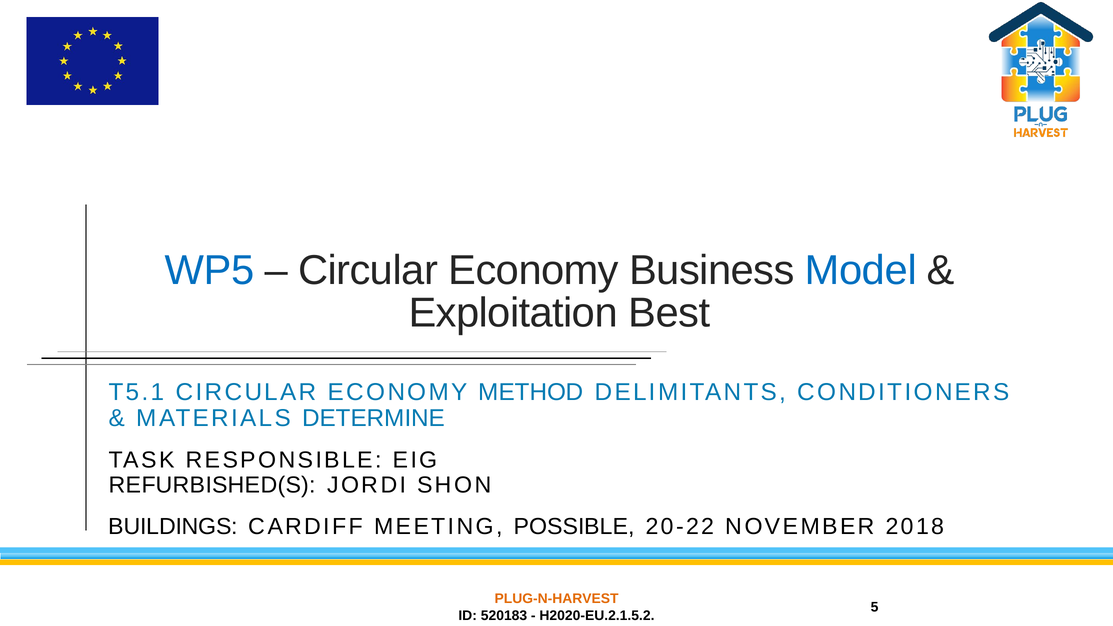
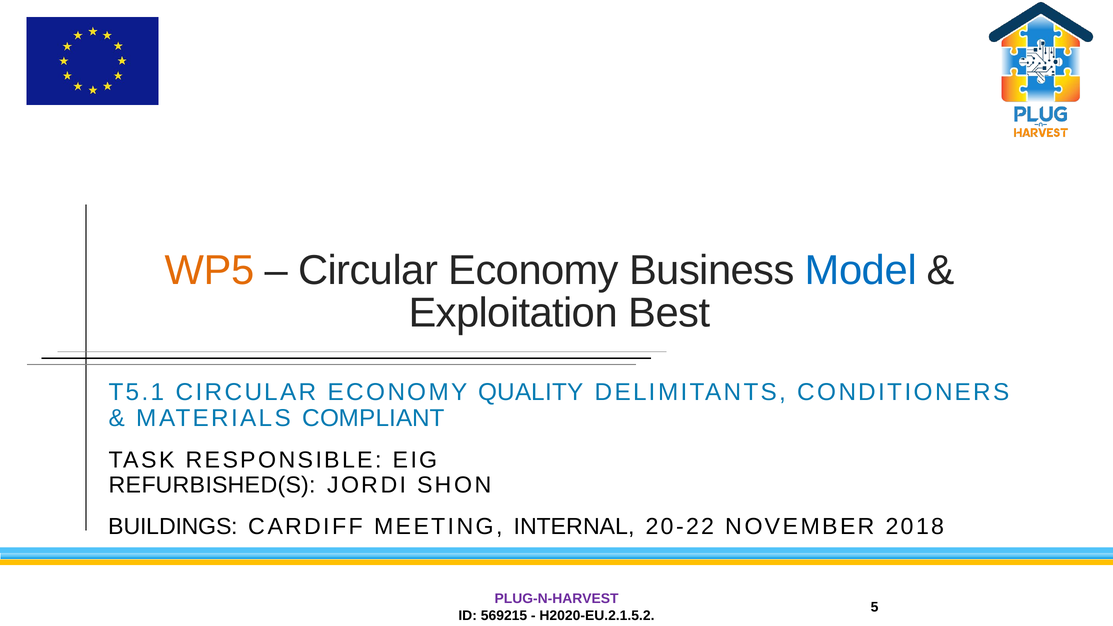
WP5 colour: blue -> orange
METHOD: METHOD -> QUALITY
DETERMINE: DETERMINE -> COMPLIANT
POSSIBLE: POSSIBLE -> INTERNAL
PLUG-N-HARVEST colour: orange -> purple
520183: 520183 -> 569215
